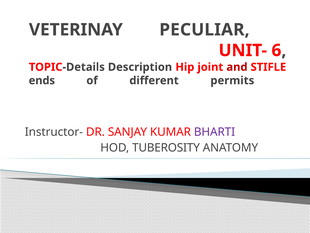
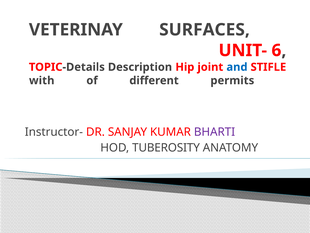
PECULIAR: PECULIAR -> SURFACES
and colour: red -> blue
ends: ends -> with
